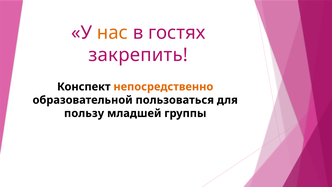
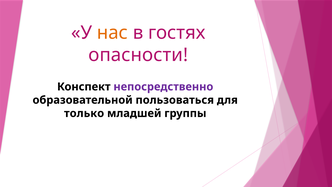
закрепить: закрепить -> опасности
непосредственно colour: orange -> purple
пользу: пользу -> только
